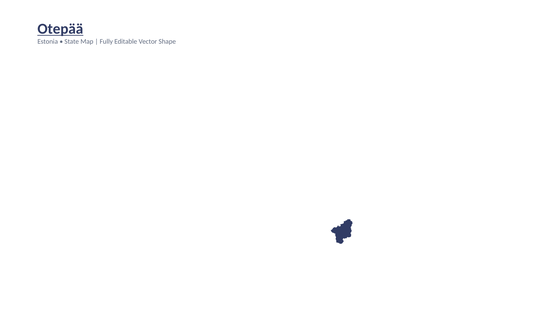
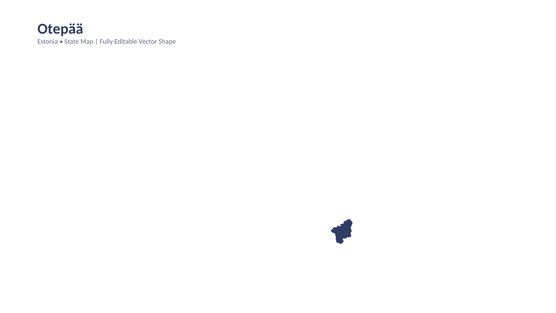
Otepää underline: present -> none
